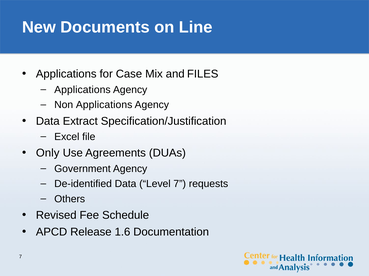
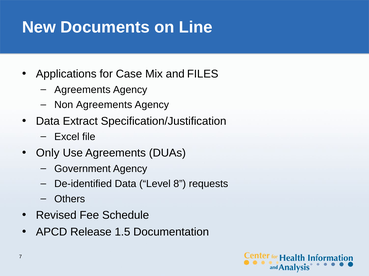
Applications at (82, 90): Applications -> Agreements
Non Applications: Applications -> Agreements
Level 7: 7 -> 8
1.6: 1.6 -> 1.5
